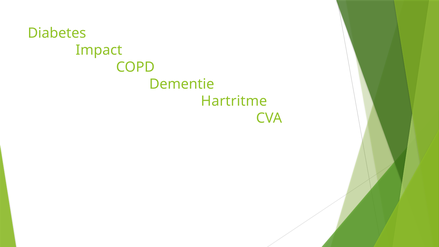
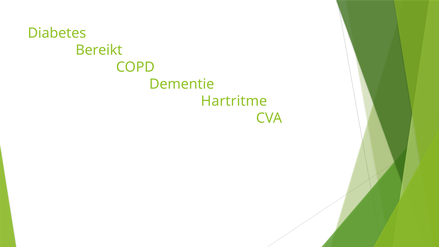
Impact: Impact -> Bereikt
